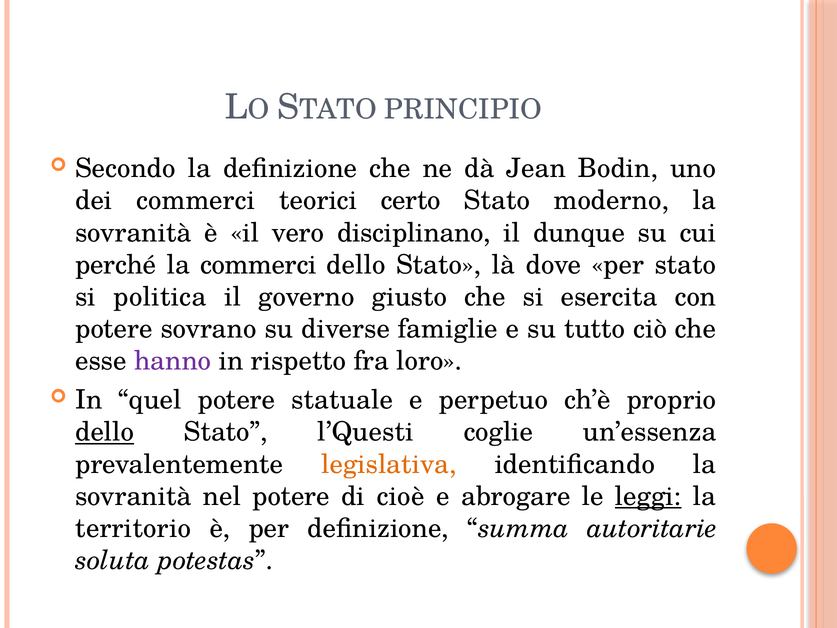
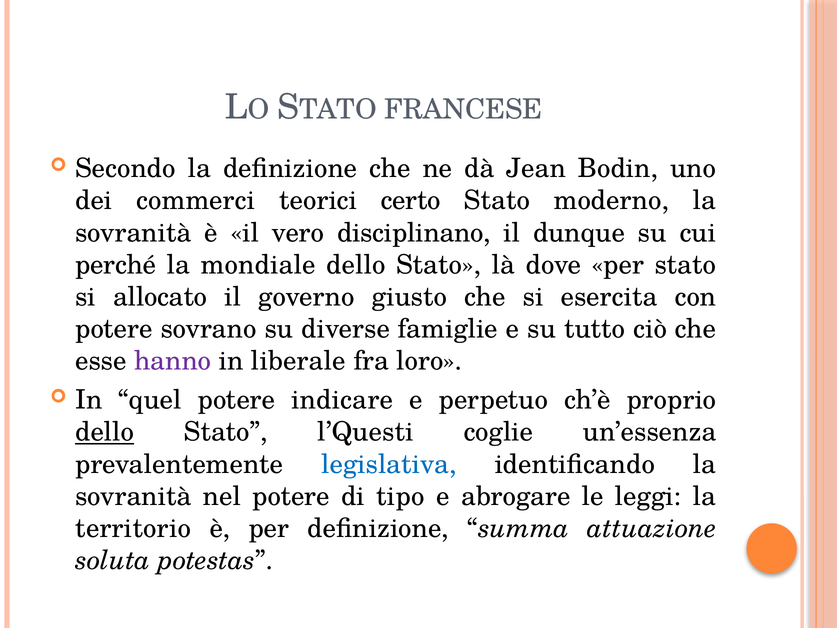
PRINCIPIO: PRINCIPIO -> FRANCESE
la commerci: commerci -> mondiale
politica: politica -> allocato
rispetto: rispetto -> liberale
statuale: statuale -> indicare
legislativa colour: orange -> blue
cioè: cioè -> tipo
leggi underline: present -> none
autoritarie: autoritarie -> attuazione
